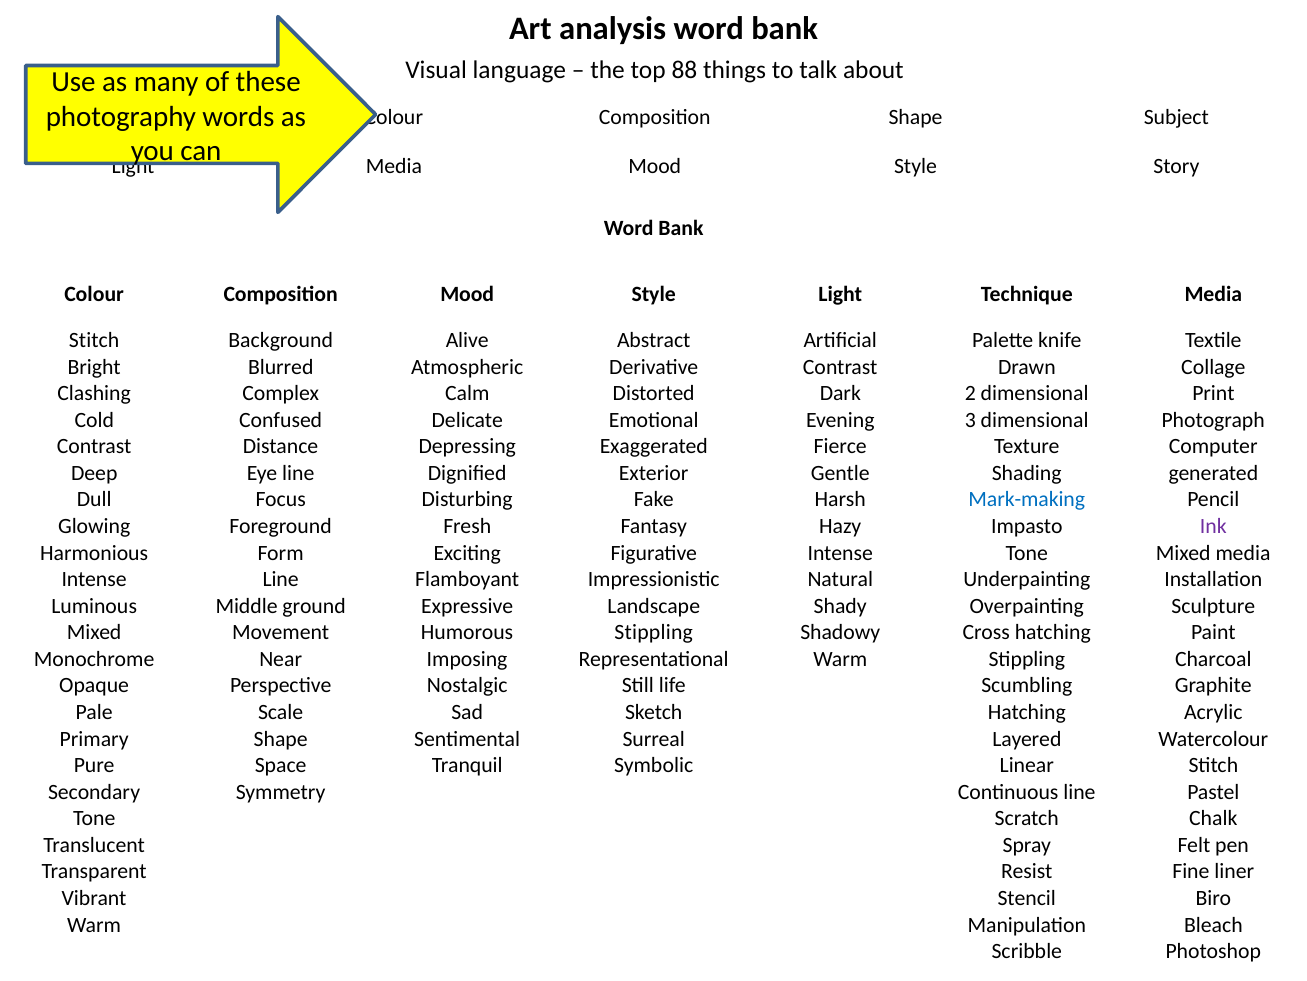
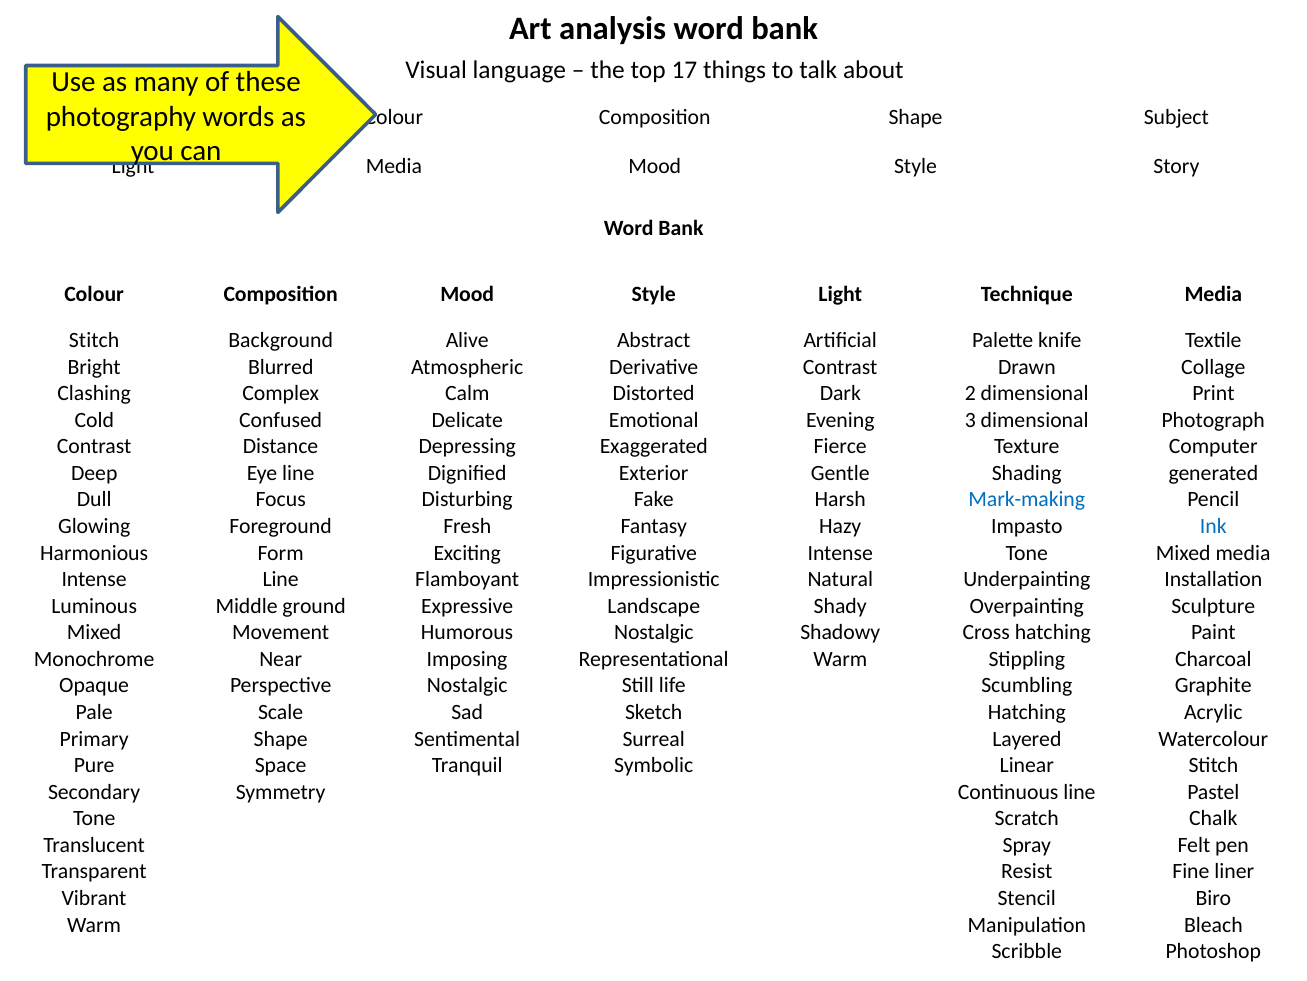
88: 88 -> 17
Ink colour: purple -> blue
Stippling at (654, 632): Stippling -> Nostalgic
